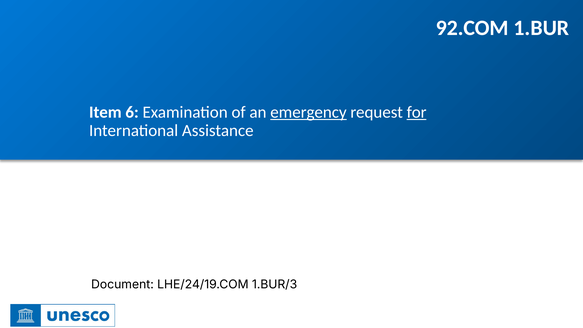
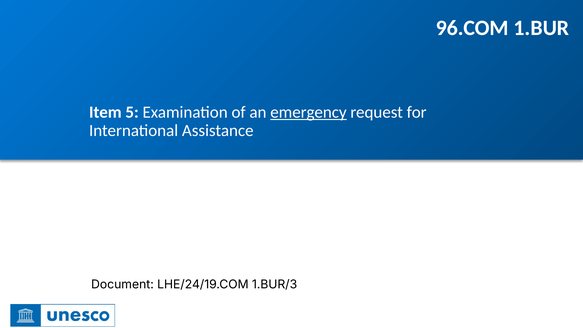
92.COM: 92.COM -> 96.COM
6: 6 -> 5
for underline: present -> none
